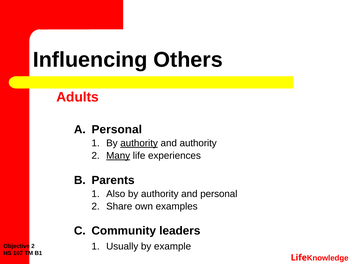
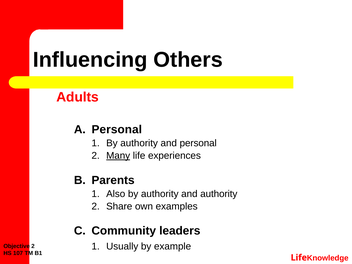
authority at (139, 143) underline: present -> none
and authority: authority -> personal
and personal: personal -> authority
